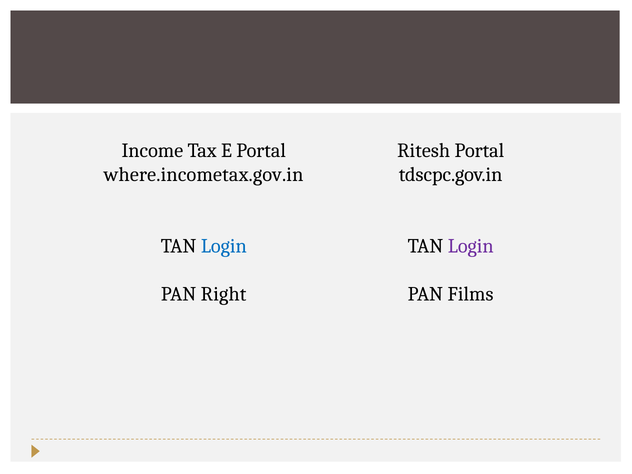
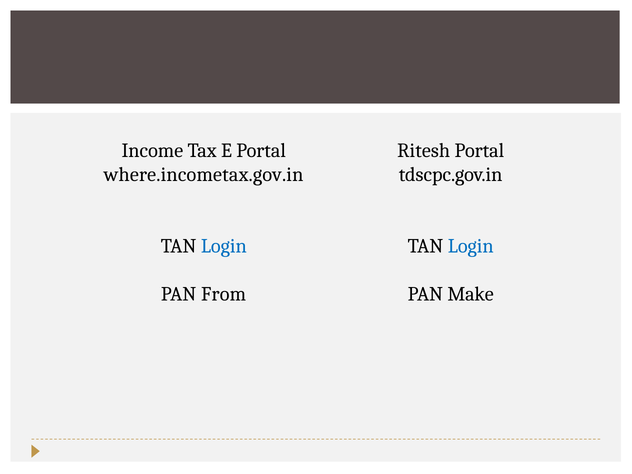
Login at (471, 246) colour: purple -> blue
Right: Right -> From
Films: Films -> Make
